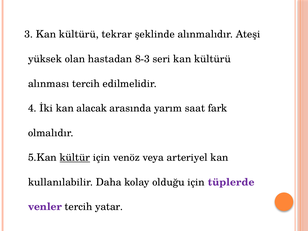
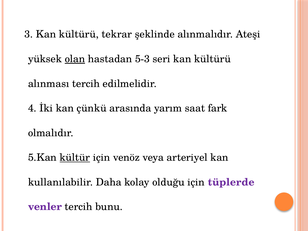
olan underline: none -> present
8-3: 8-3 -> 5-3
alacak: alacak -> çünkü
yatar: yatar -> bunu
